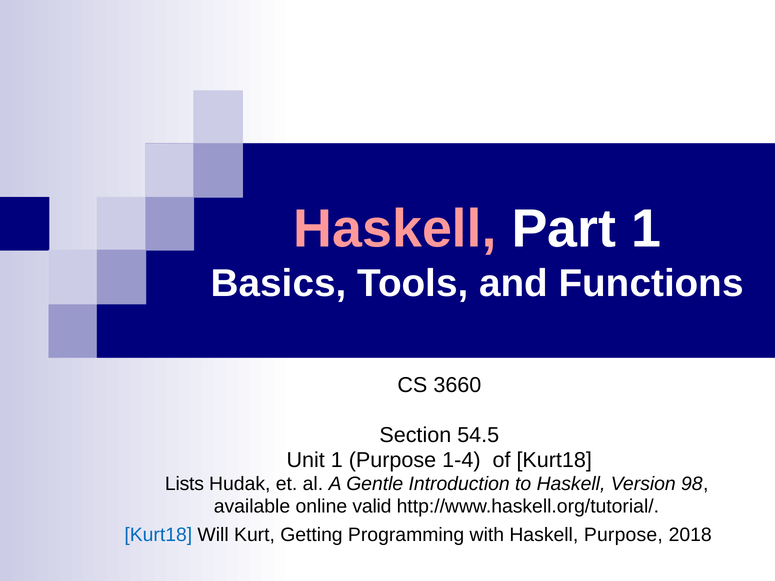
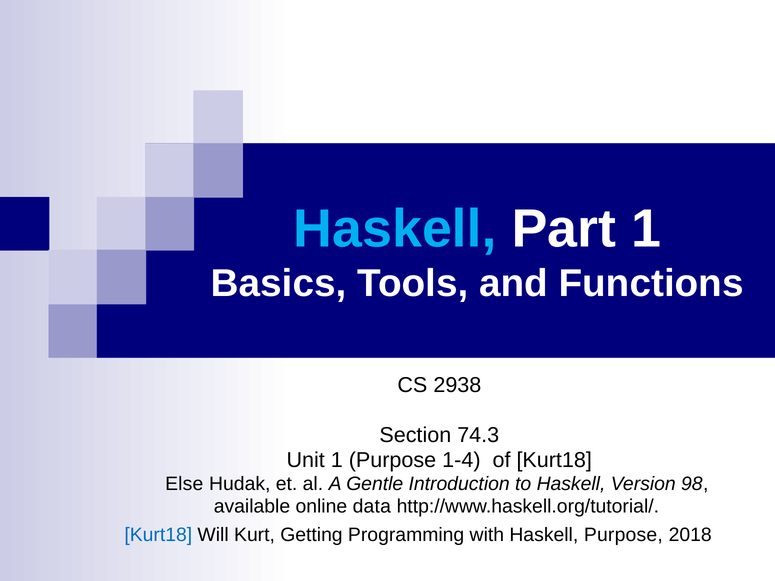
Haskell at (395, 229) colour: pink -> light blue
3660: 3660 -> 2938
54.5: 54.5 -> 74.3
Lists: Lists -> Else
valid: valid -> data
